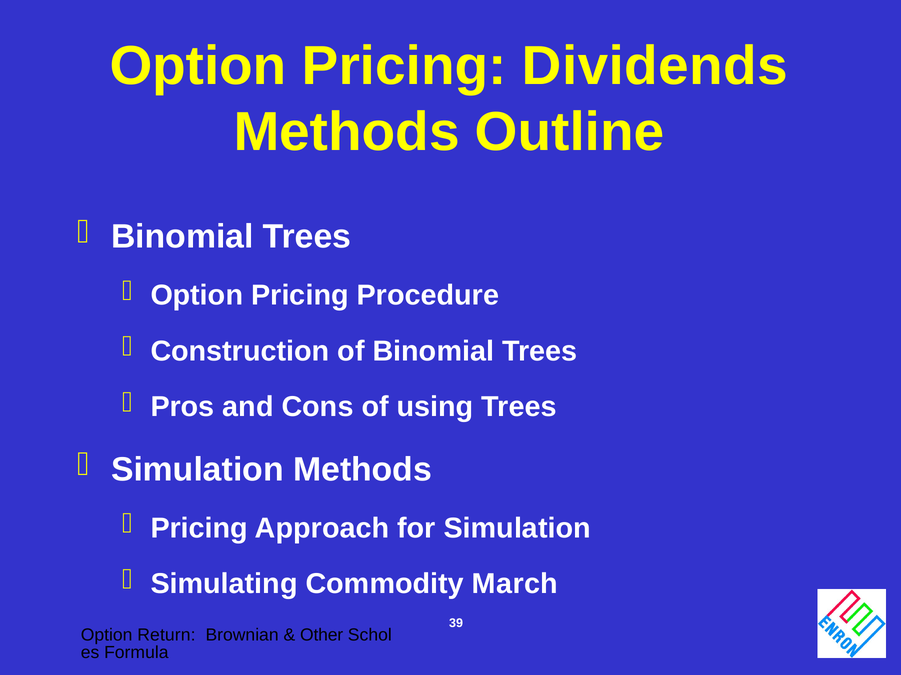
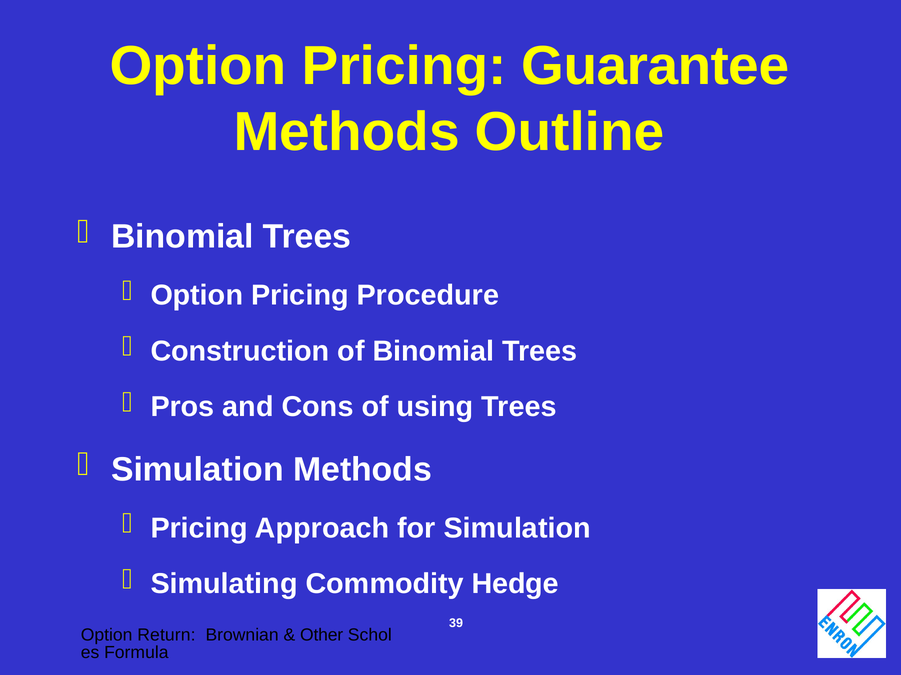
Dividends: Dividends -> Guarantee
March: March -> Hedge
